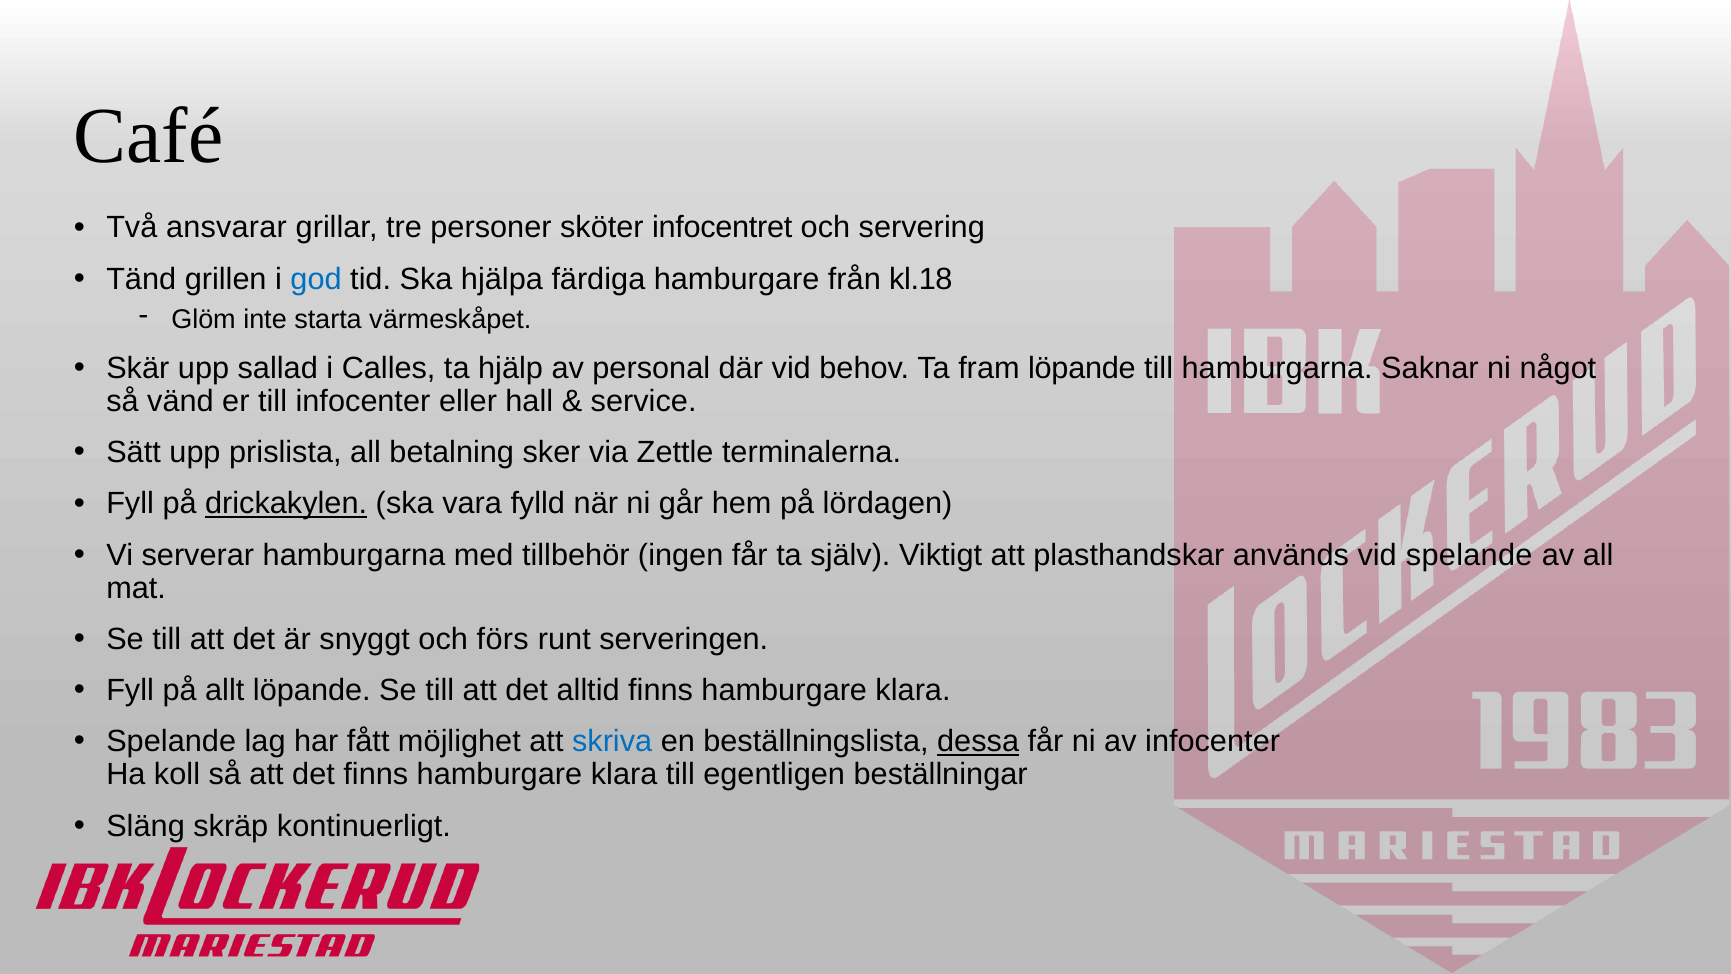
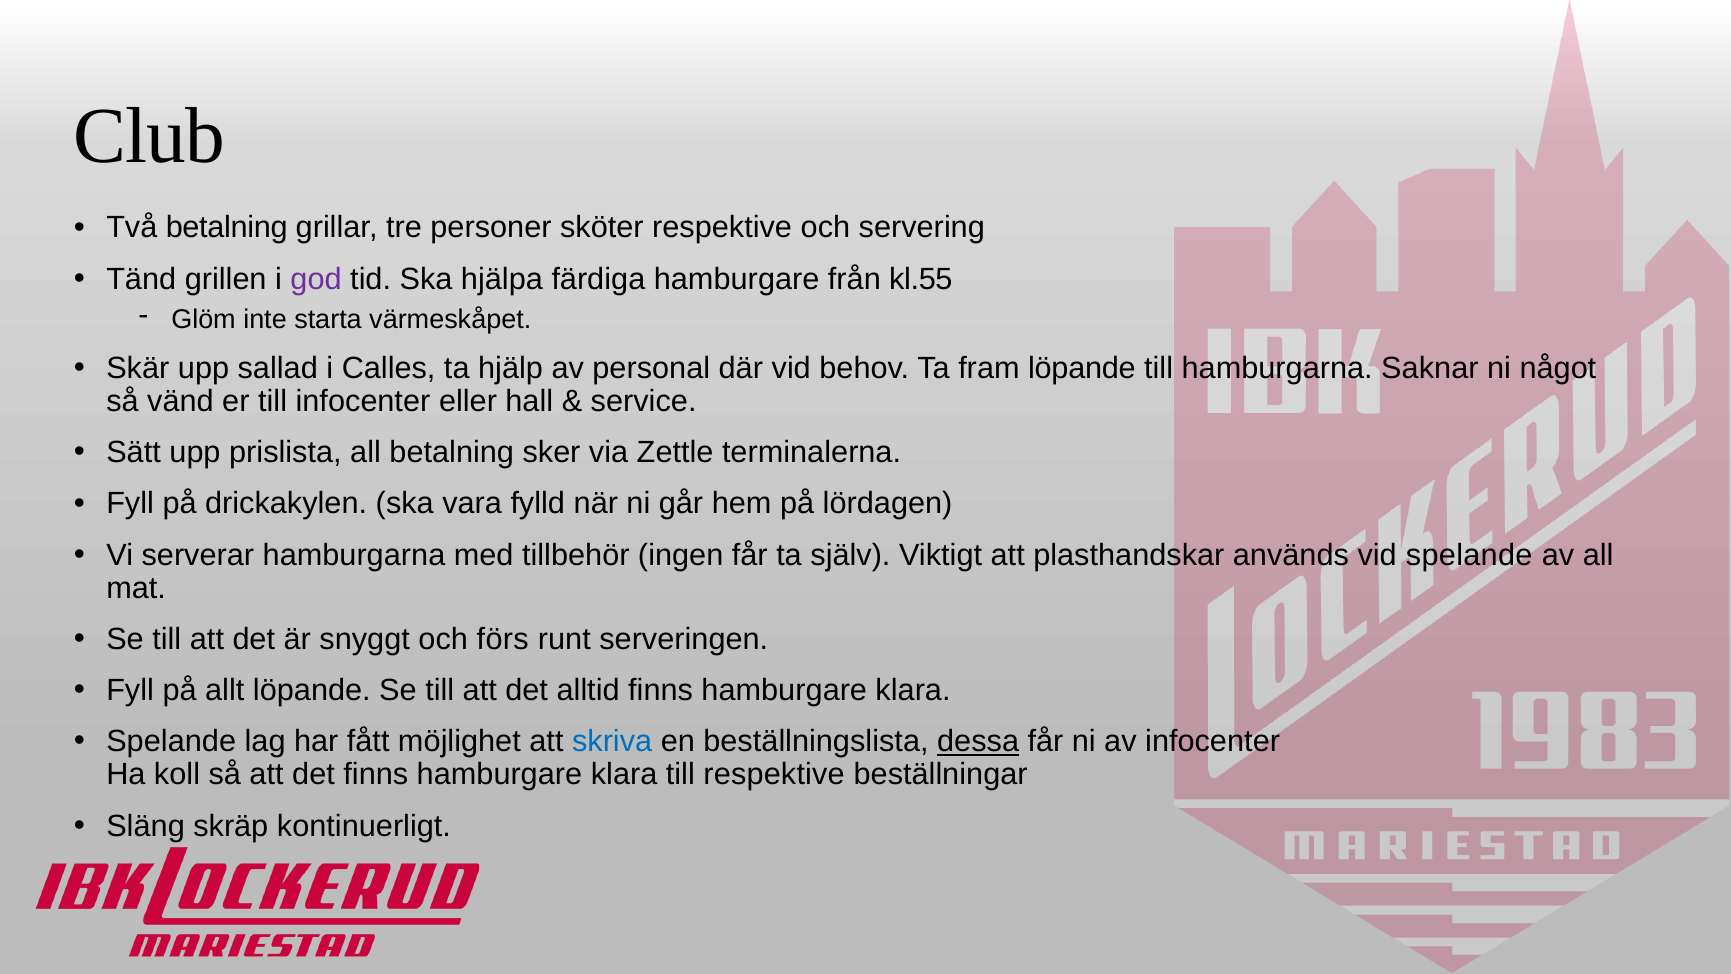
Café: Café -> Club
Två ansvarar: ansvarar -> betalning
sköter infocentret: infocentret -> respektive
god colour: blue -> purple
kl.18: kl.18 -> kl.55
drickakylen underline: present -> none
till egentligen: egentligen -> respektive
